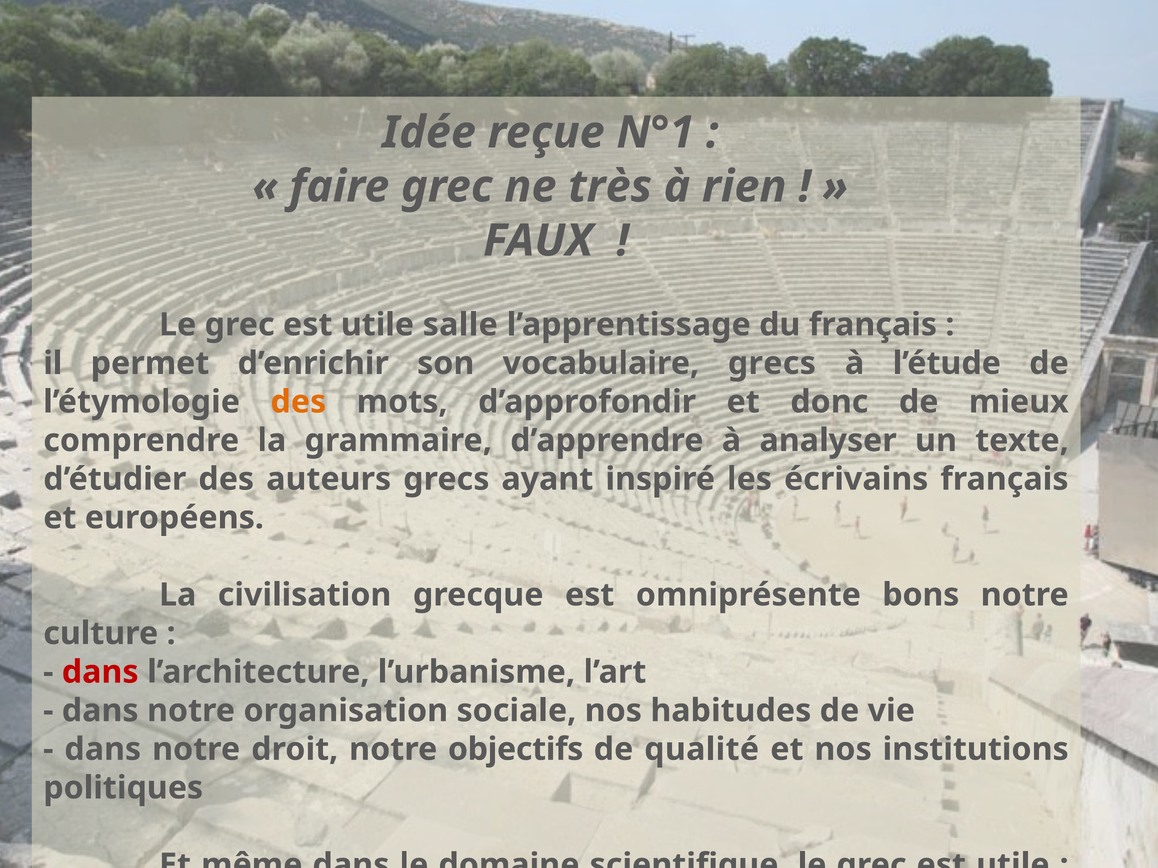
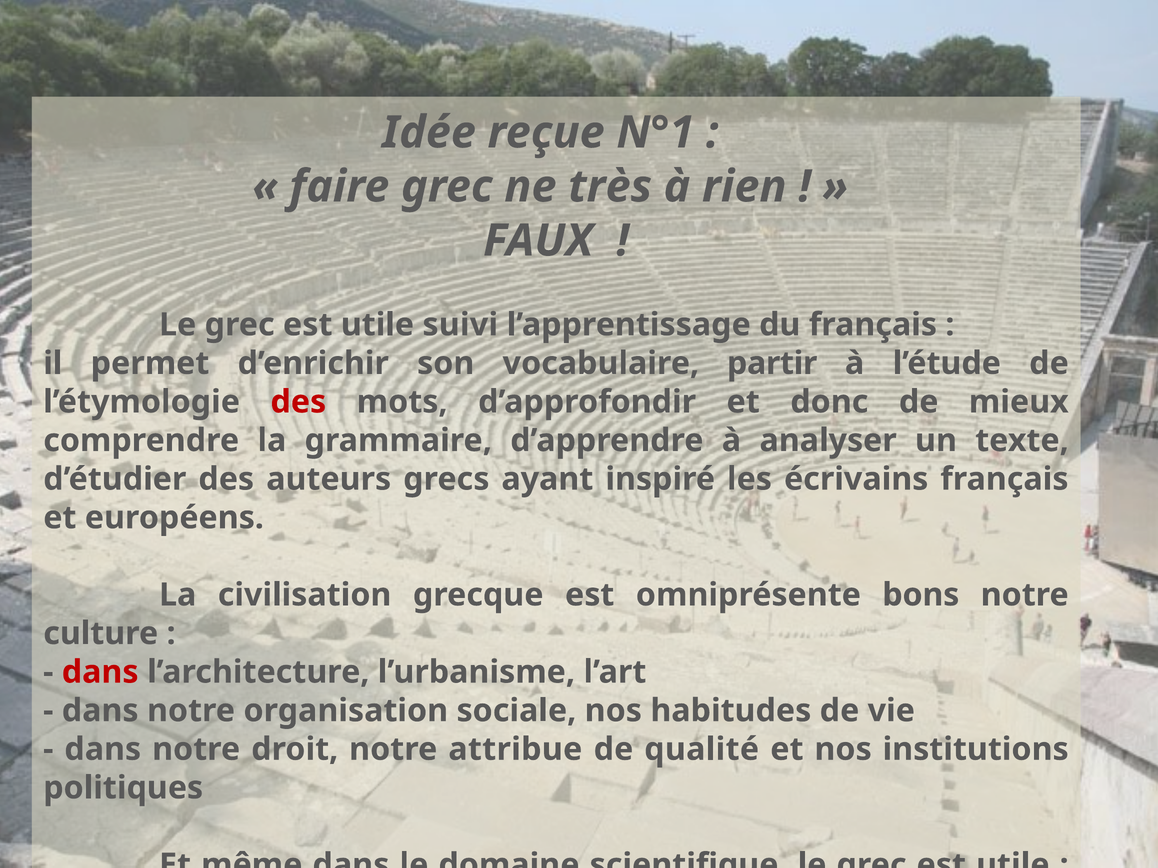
salle: salle -> suivi
vocabulaire grecs: grecs -> partir
des at (298, 402) colour: orange -> red
objectifs: objectifs -> attribue
